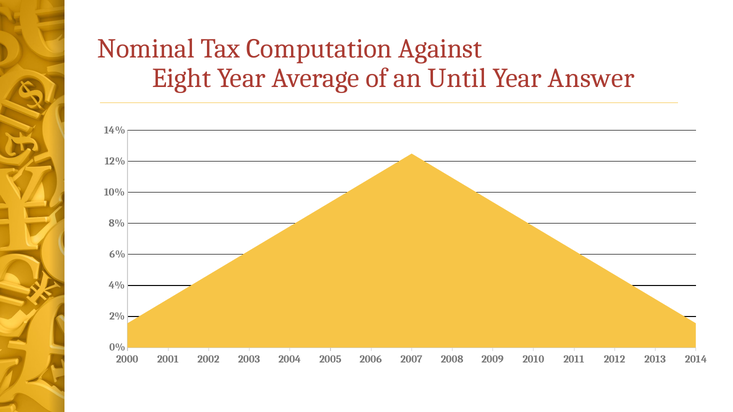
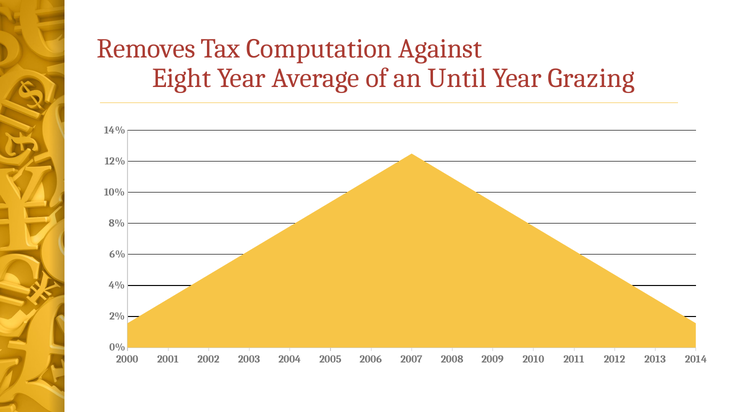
Nominal: Nominal -> Removes
Answer: Answer -> Grazing
